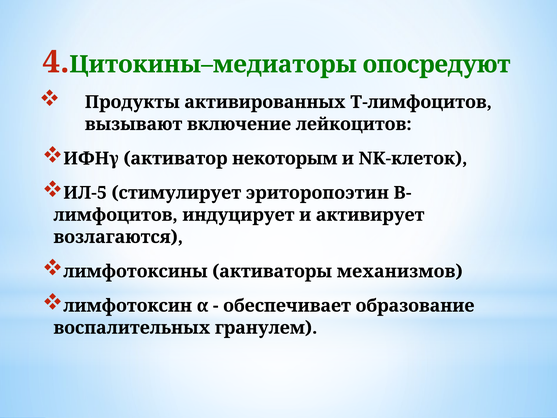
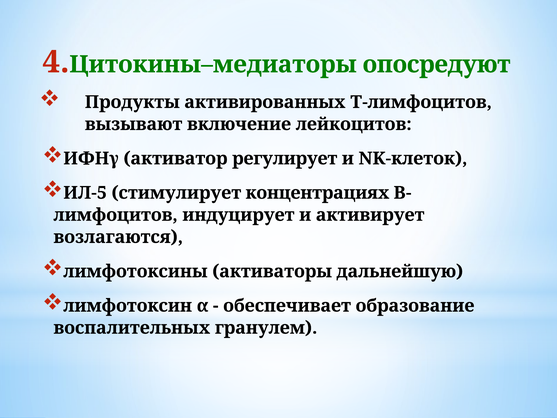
некоторым: некоторым -> регулирует
эриторопоэтин: эриторопоэтин -> концентрациях
механизмов: механизмов -> дальнейшую
